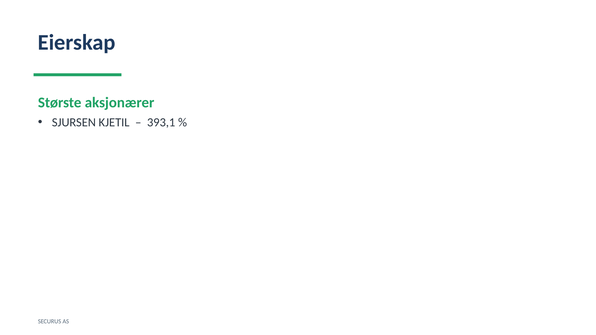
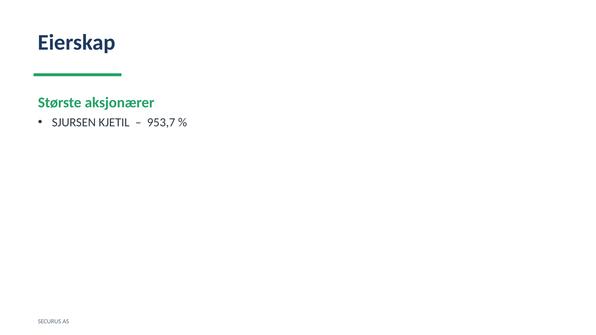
393,1: 393,1 -> 953,7
